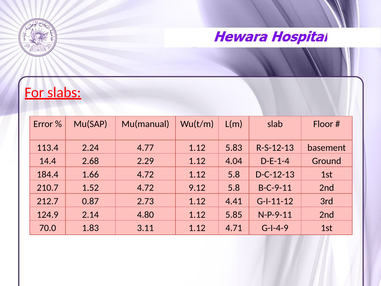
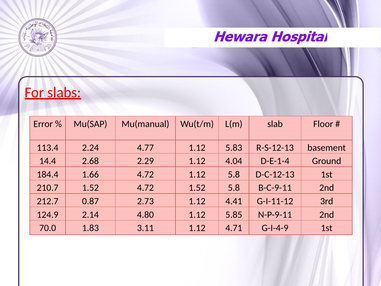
4.72 9.12: 9.12 -> 1.52
